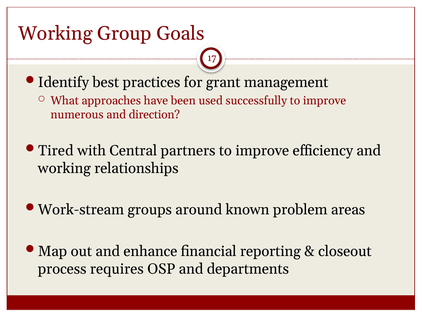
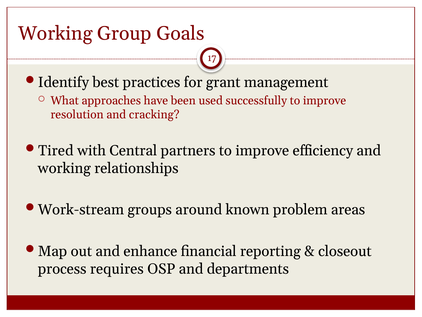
numerous: numerous -> resolution
direction: direction -> cracking
